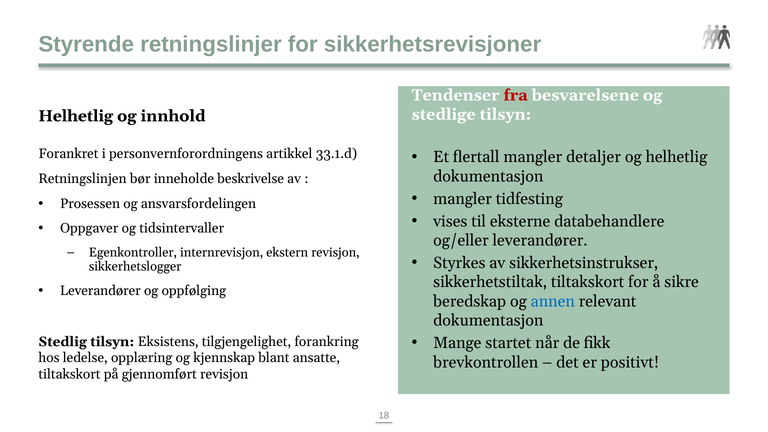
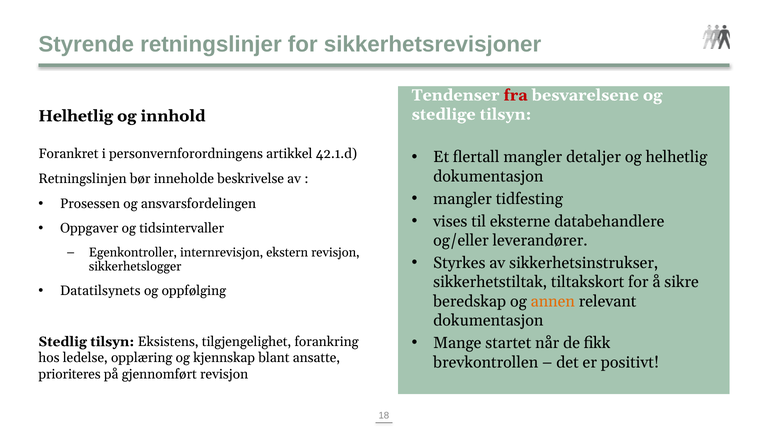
33.1.d: 33.1.d -> 42.1.d
Leverandører at (100, 291): Leverandører -> Datatilsynets
annen colour: blue -> orange
tiltakskort at (69, 374): tiltakskort -> prioriteres
